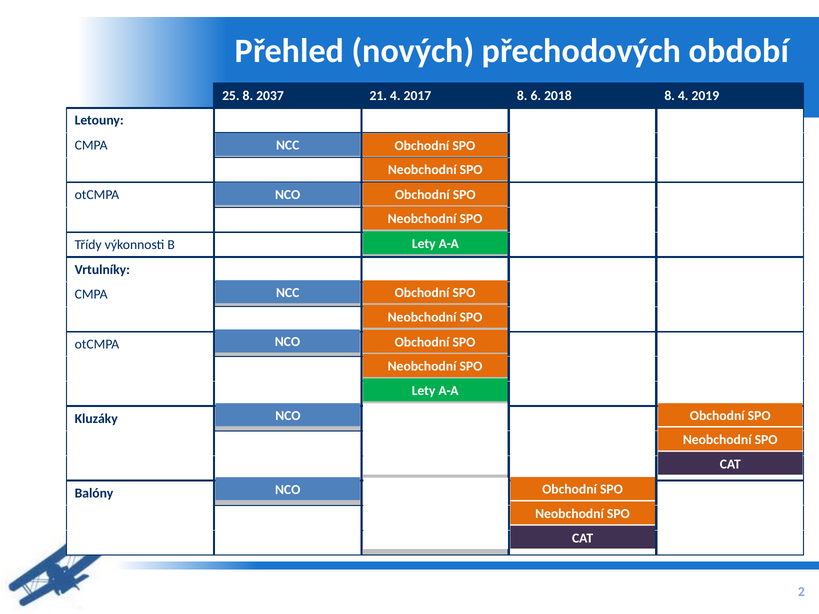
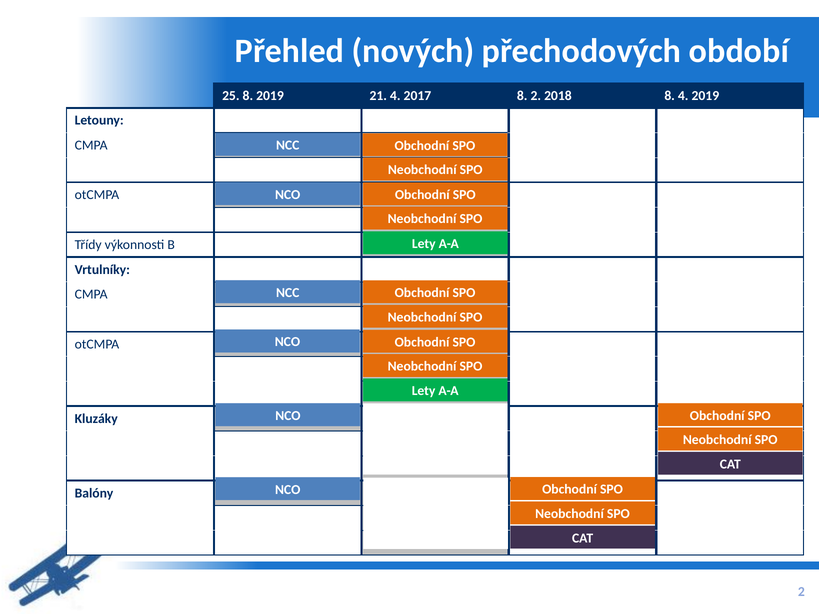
8 2037: 2037 -> 2019
8 6: 6 -> 2
